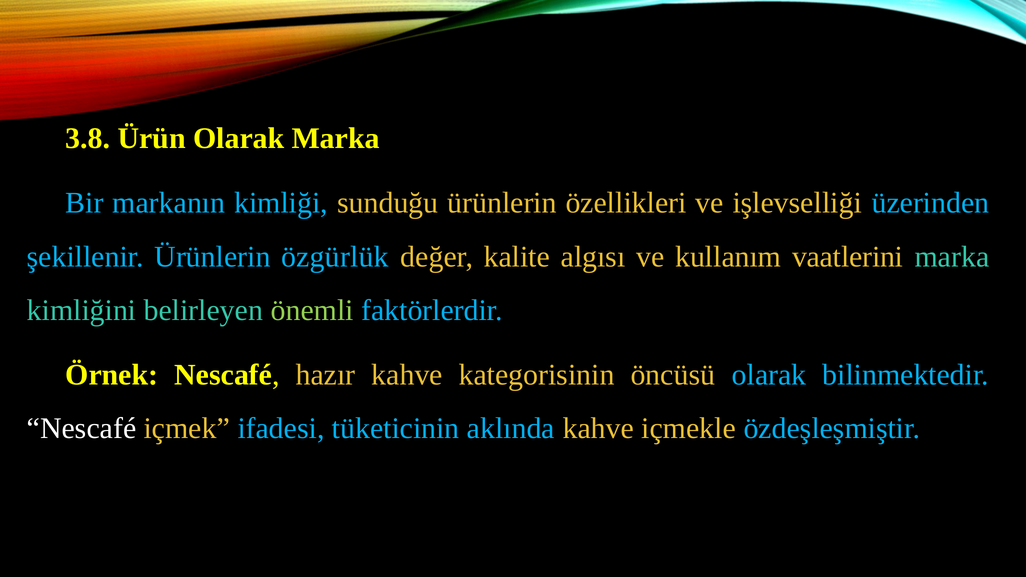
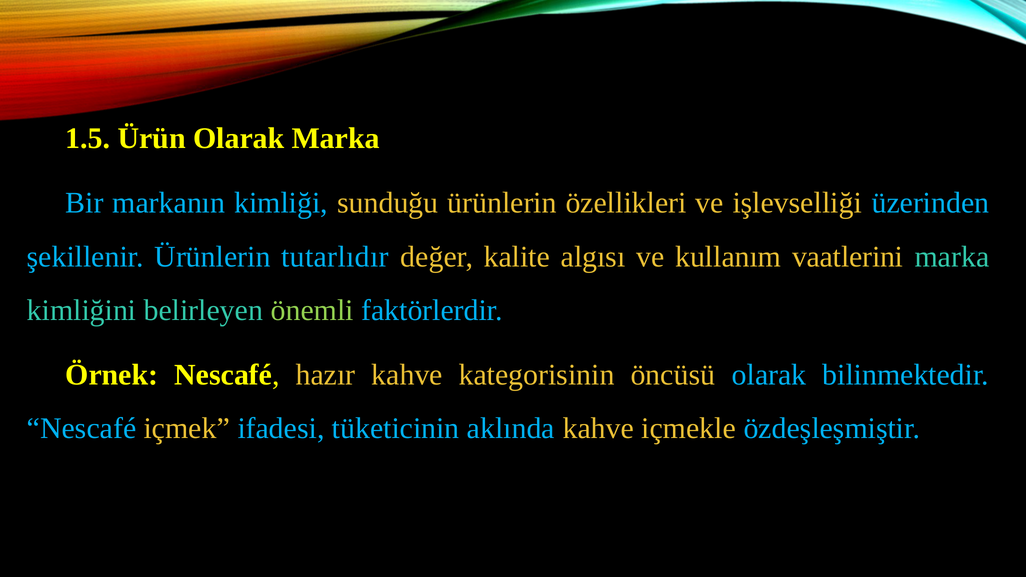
3.8: 3.8 -> 1.5
özgürlük: özgürlük -> tutarlıdır
Nescafé at (82, 429) colour: white -> light blue
